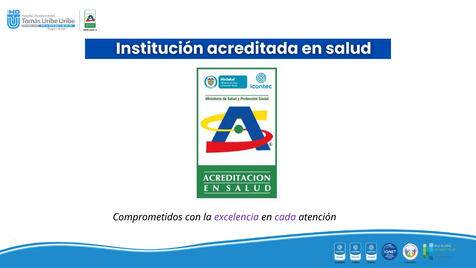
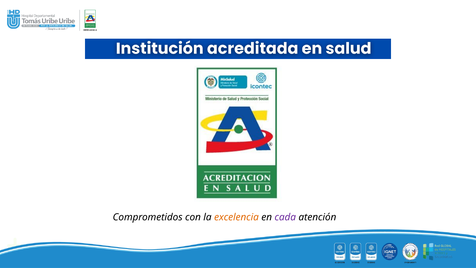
excelencia colour: purple -> orange
